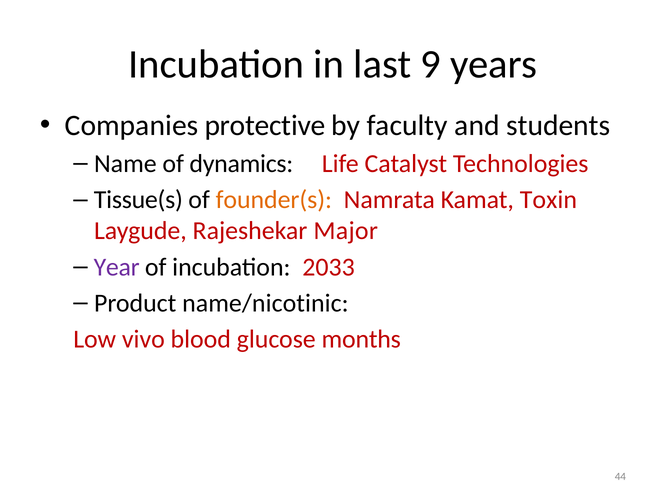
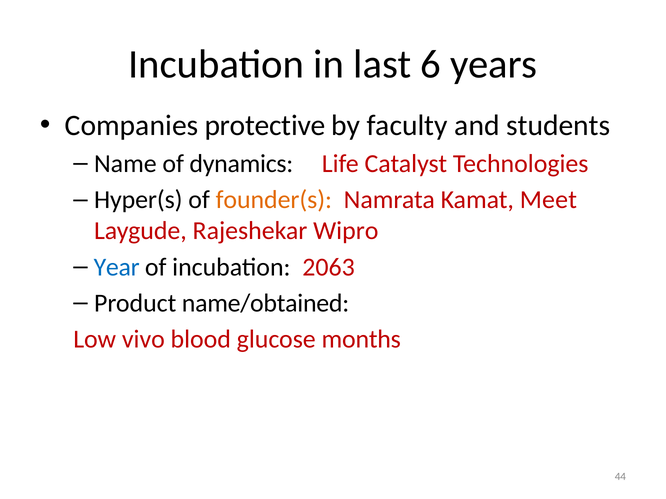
9: 9 -> 6
Tissue(s: Tissue(s -> Hyper(s
Toxin: Toxin -> Meet
Major: Major -> Wipro
Year colour: purple -> blue
2033: 2033 -> 2063
name/nicotinic: name/nicotinic -> name/obtained
